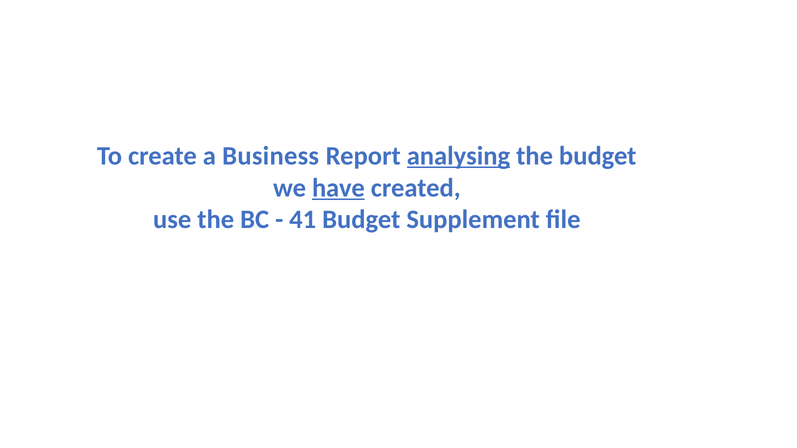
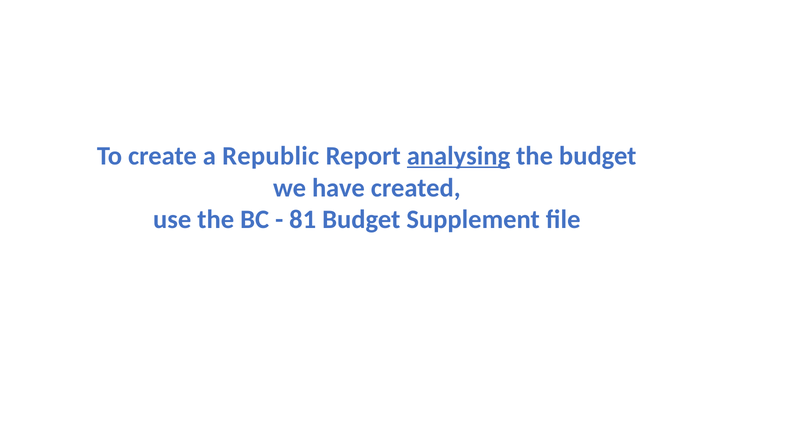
Business: Business -> Republic
have underline: present -> none
41: 41 -> 81
